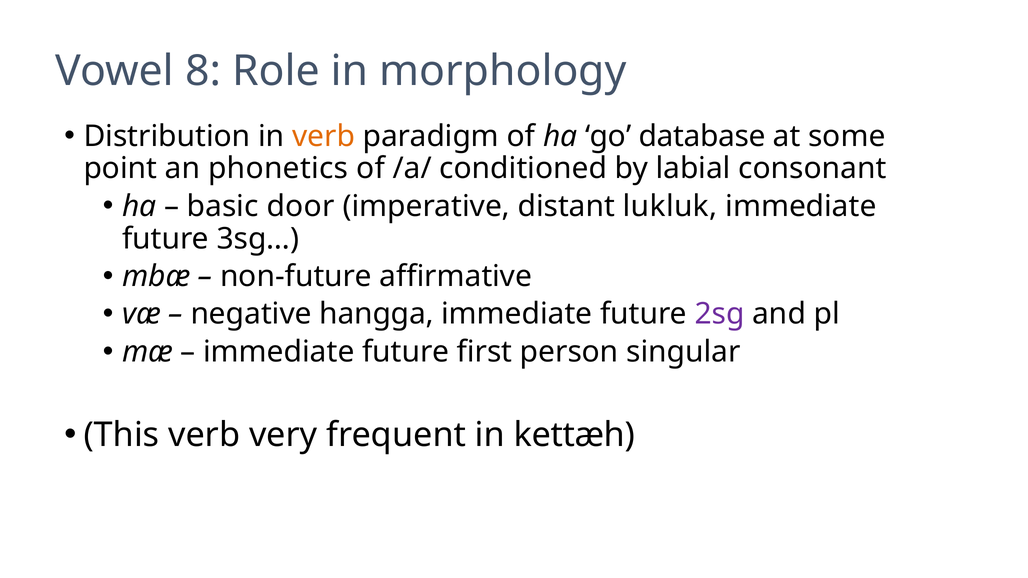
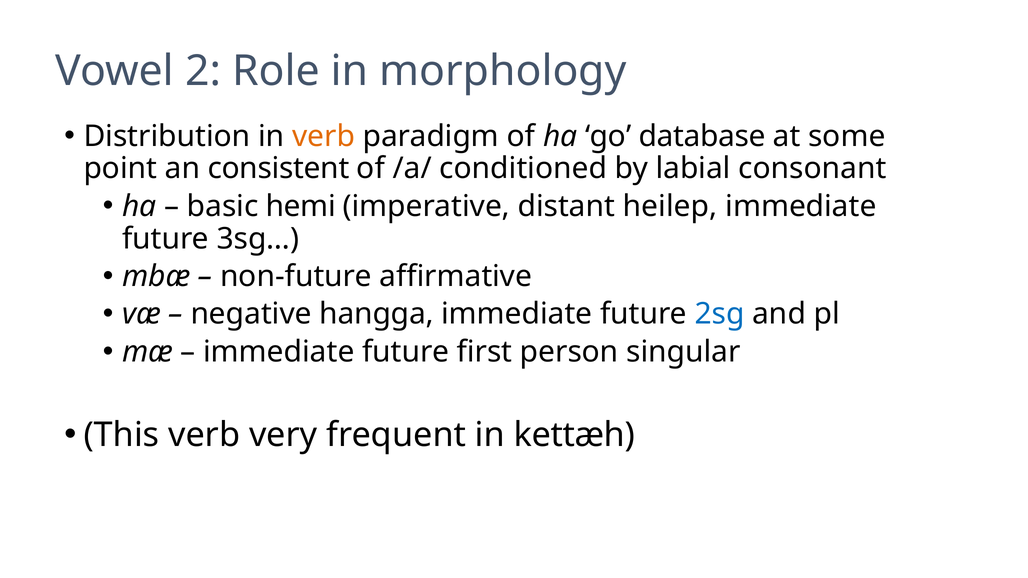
8: 8 -> 2
phonetics: phonetics -> consistent
door: door -> hemi
lukluk: lukluk -> heilep
2sg colour: purple -> blue
